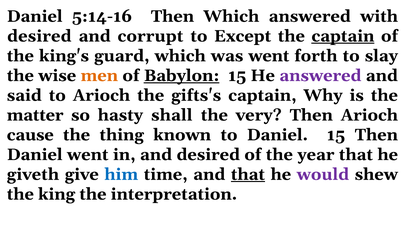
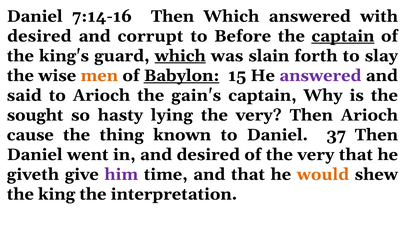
5:14-16: 5:14-16 -> 7:14-16
Except: Except -> Before
which at (180, 56) underline: none -> present
was went: went -> slain
gifts's: gifts's -> gain's
matter: matter -> sought
shall: shall -> lying
Daniel 15: 15 -> 37
of the year: year -> very
him colour: blue -> purple
that at (248, 174) underline: present -> none
would colour: purple -> orange
